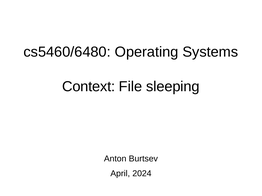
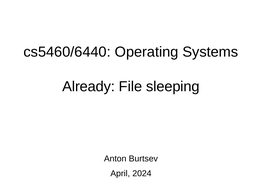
cs5460/6480: cs5460/6480 -> cs5460/6440
Context: Context -> Already
